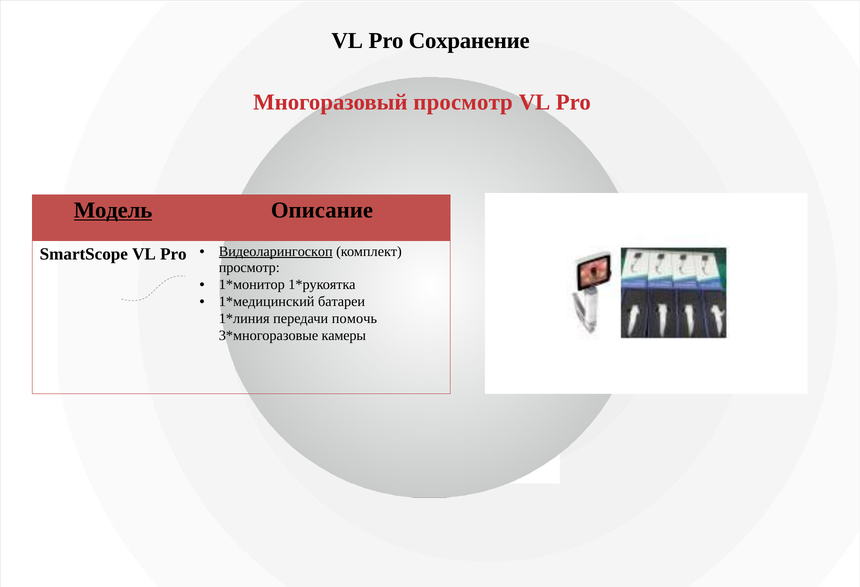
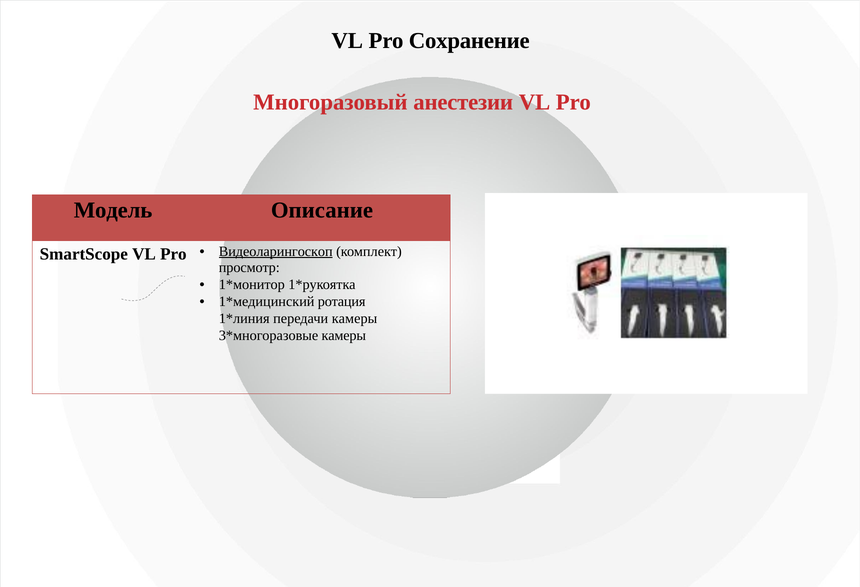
Многоразовый просмотр: просмотр -> анестезии
Модель underline: present -> none
батареи: батареи -> ротация
передачи помочь: помочь -> камеры
